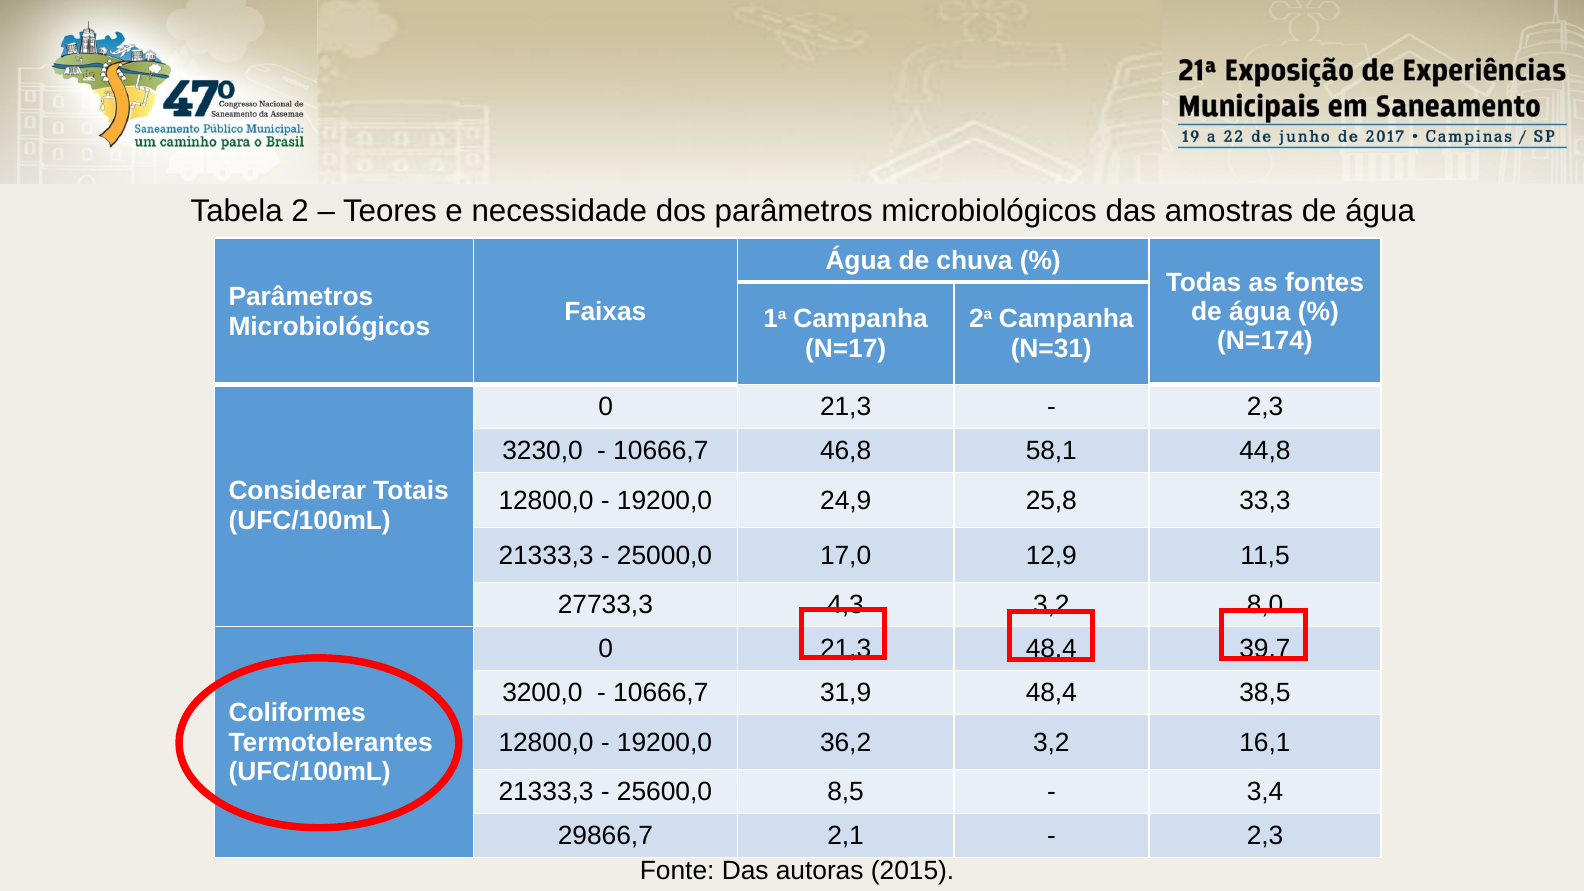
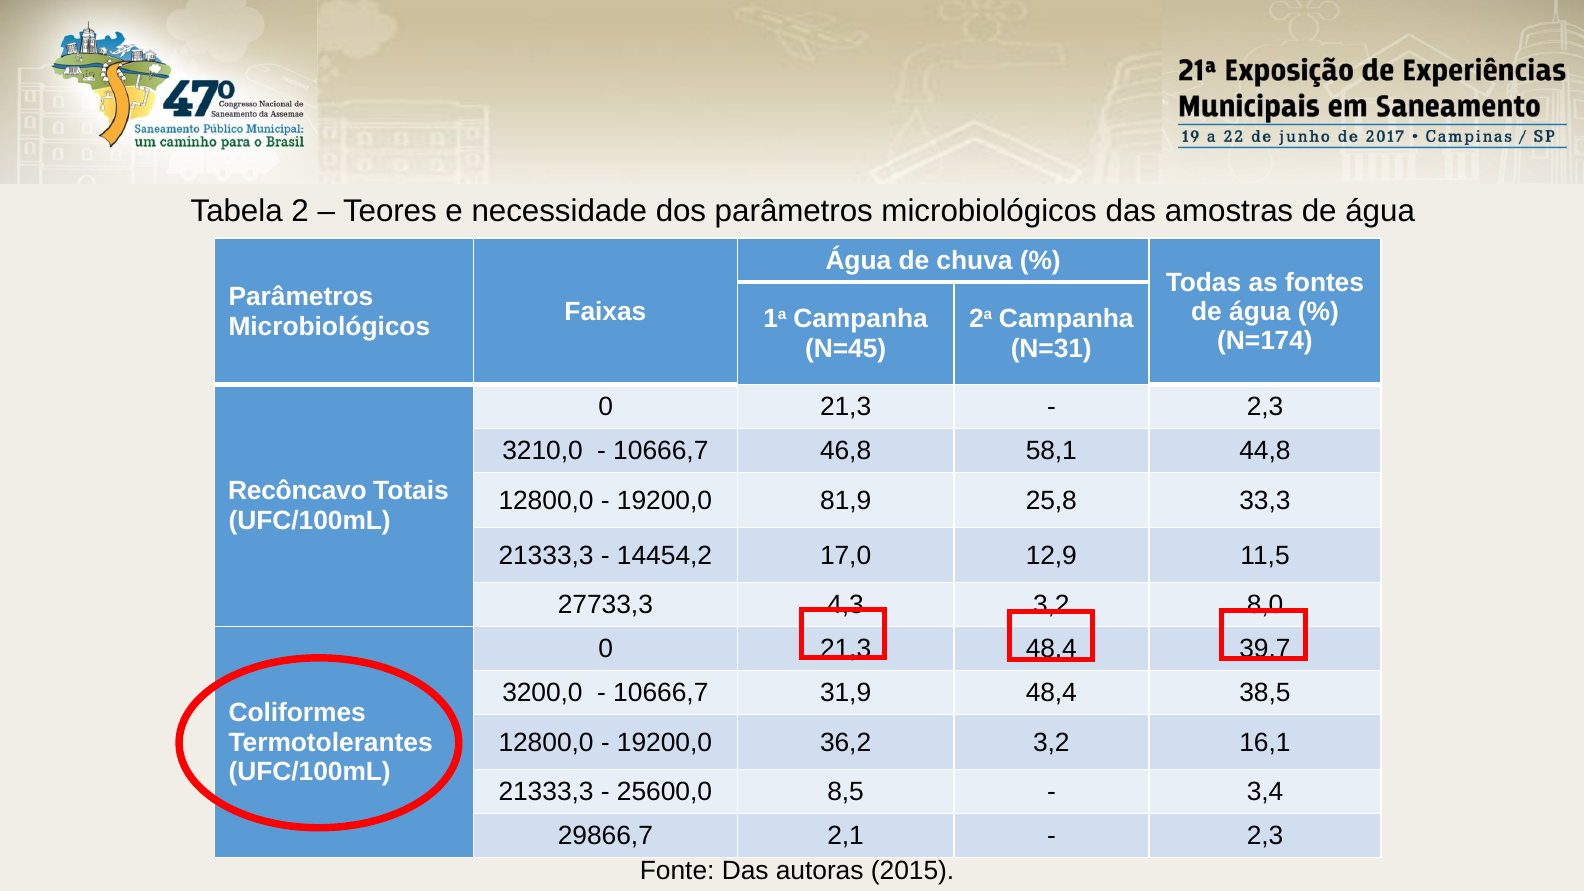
N=17: N=17 -> N=45
3230,0: 3230,0 -> 3210,0
Considerar: Considerar -> Recôncavo
24,9: 24,9 -> 81,9
25000,0: 25000,0 -> 14454,2
